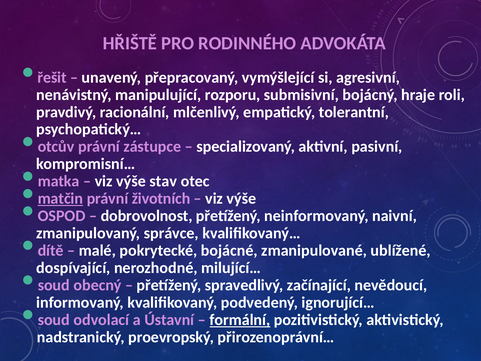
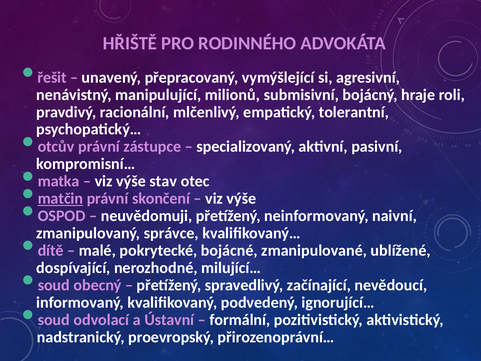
rozporu: rozporu -> milionů
životních: životních -> skončení
dobrovolnost: dobrovolnost -> neuvědomuji
formální underline: present -> none
